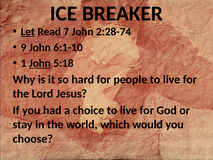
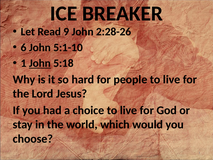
Let underline: present -> none
7: 7 -> 9
2:28-74: 2:28-74 -> 2:28-26
9: 9 -> 6
6:1-10: 6:1-10 -> 5:1-10
